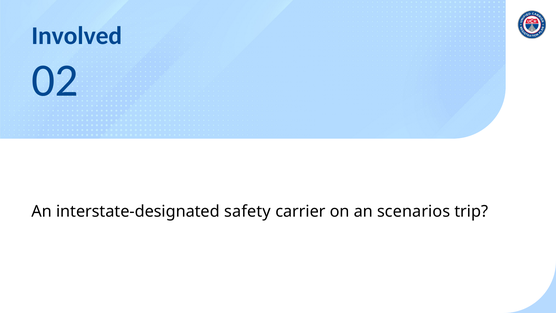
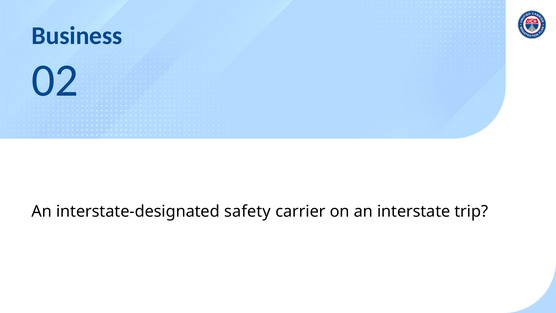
Involved: Involved -> Business
scenarios: scenarios -> interstate
